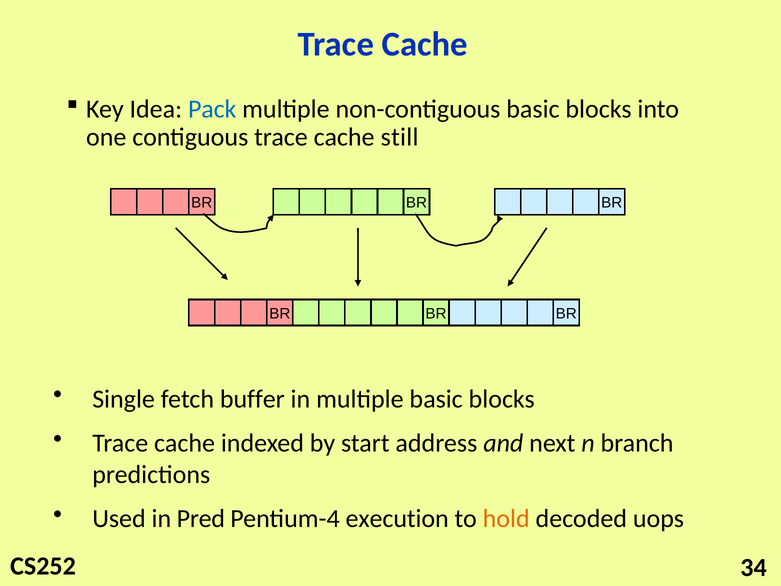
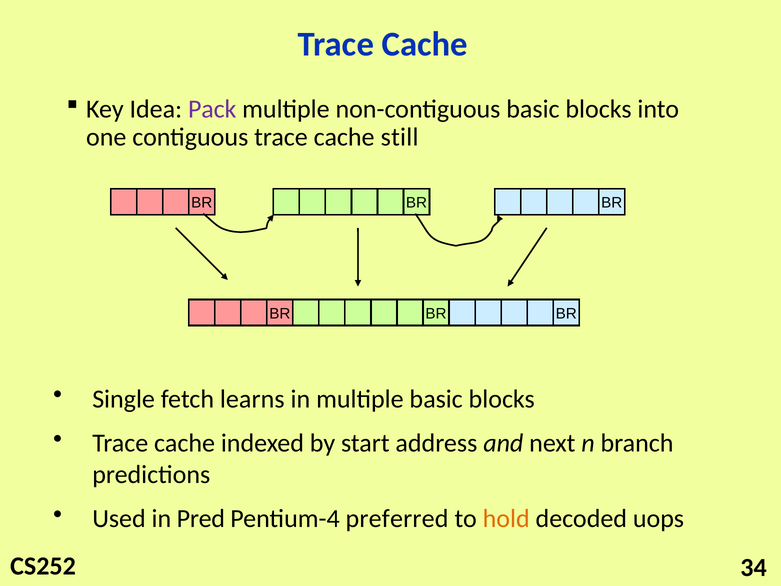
Pack colour: blue -> purple
buffer: buffer -> learns
execution: execution -> preferred
